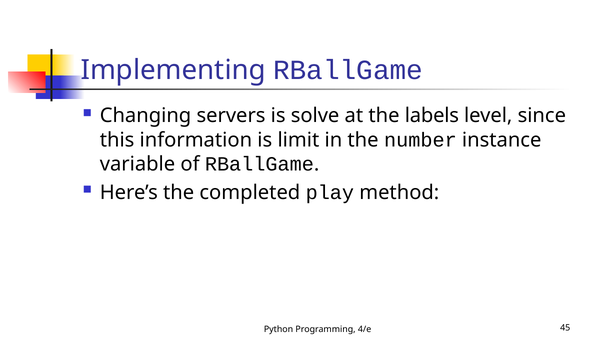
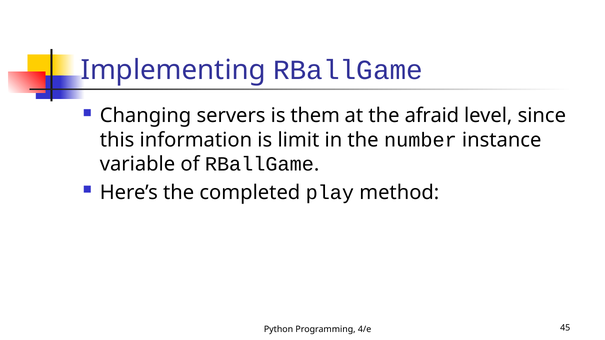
solve: solve -> them
labels: labels -> afraid
